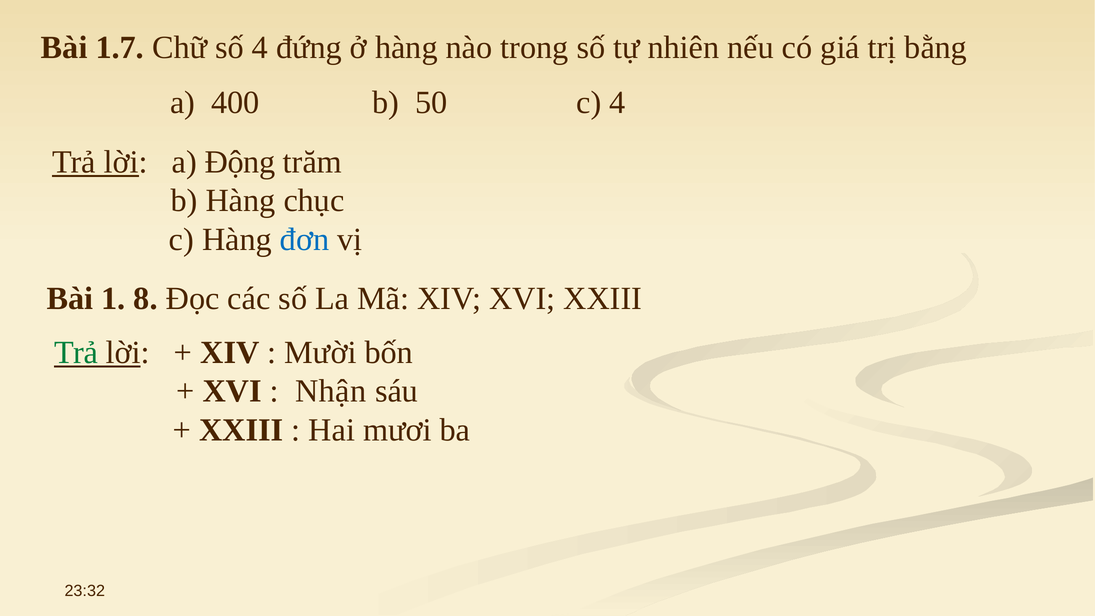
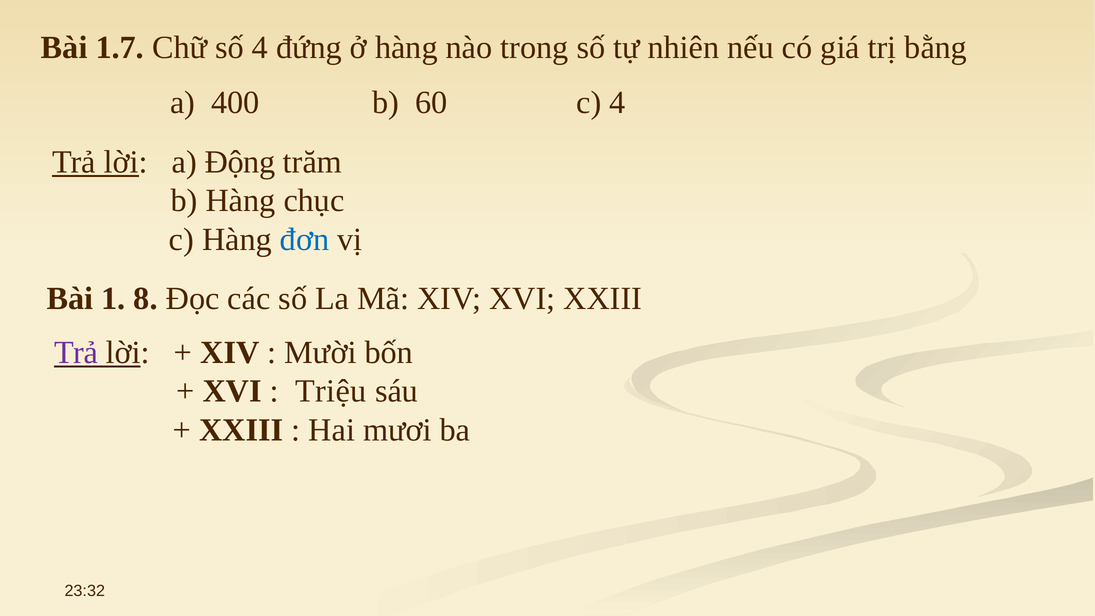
50: 50 -> 60
Trả at (76, 352) colour: green -> purple
Nhận: Nhận -> Triệu
